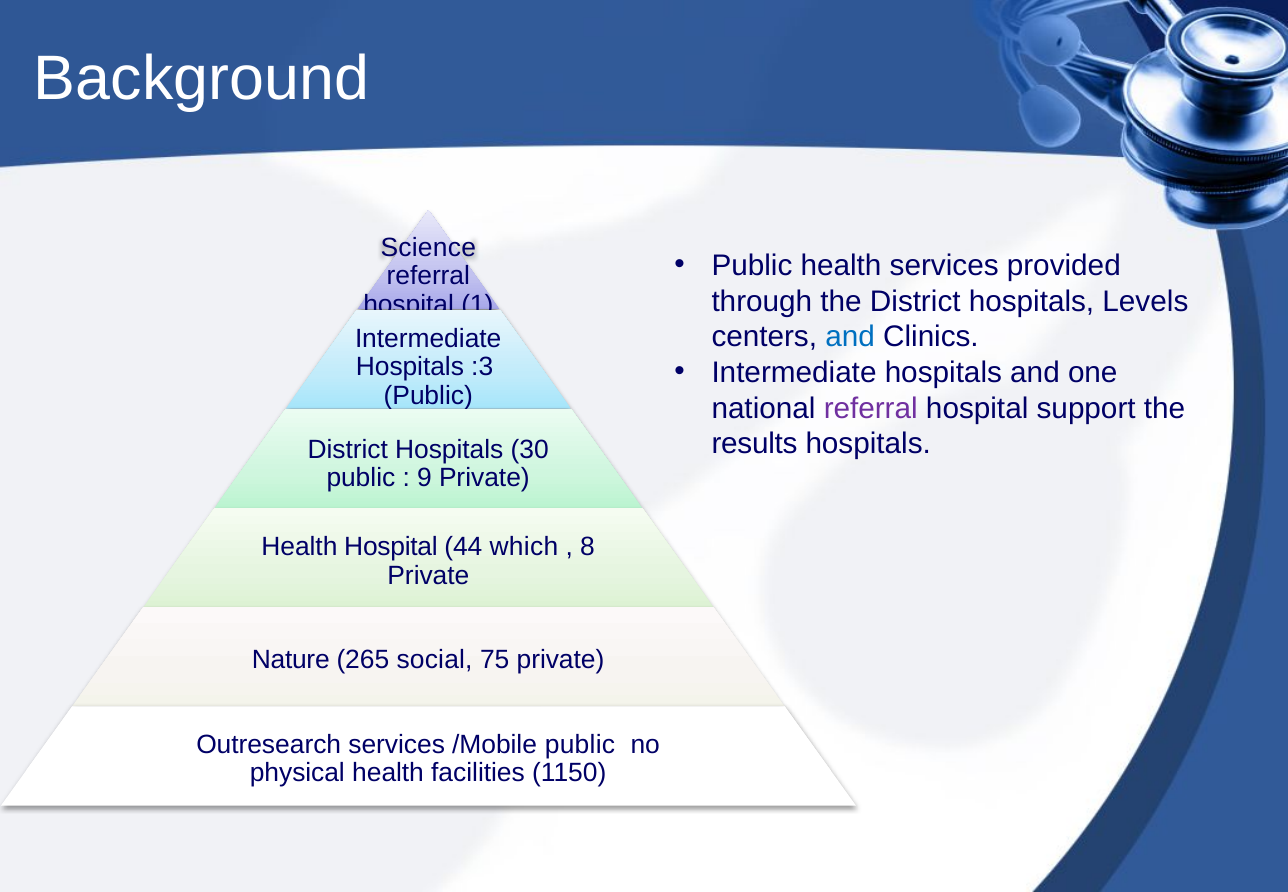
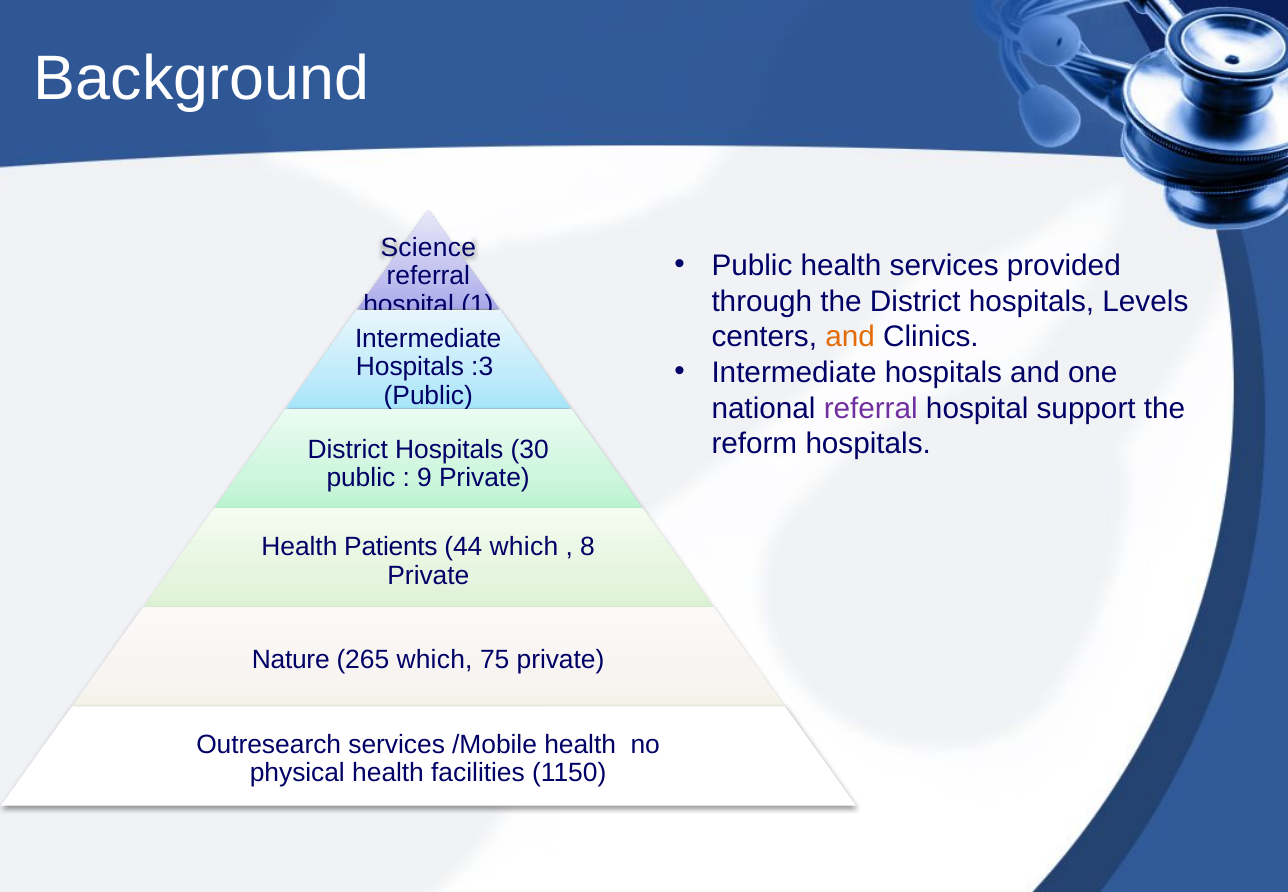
and at (850, 337) colour: blue -> orange
results: results -> reform
Health Hospital: Hospital -> Patients
social at (435, 660): social -> which
public at (580, 744): public -> health
